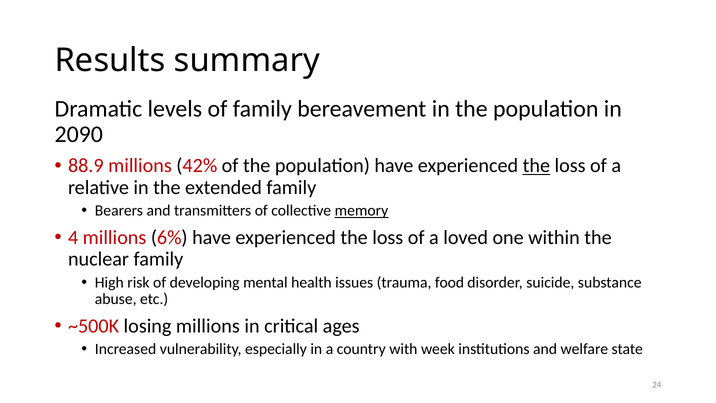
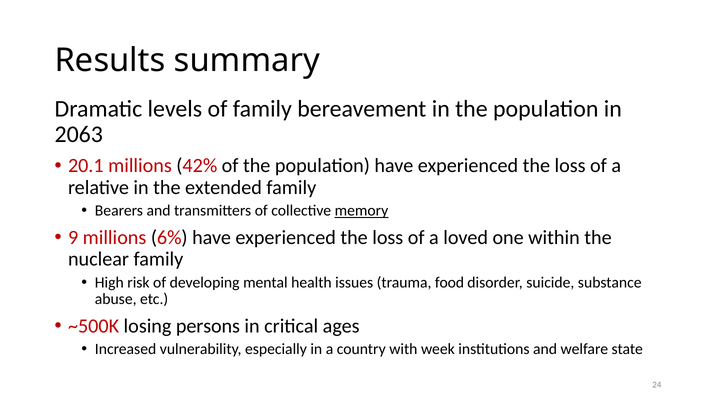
2090: 2090 -> 2063
88.9: 88.9 -> 20.1
the at (536, 166) underline: present -> none
4: 4 -> 9
losing millions: millions -> persons
